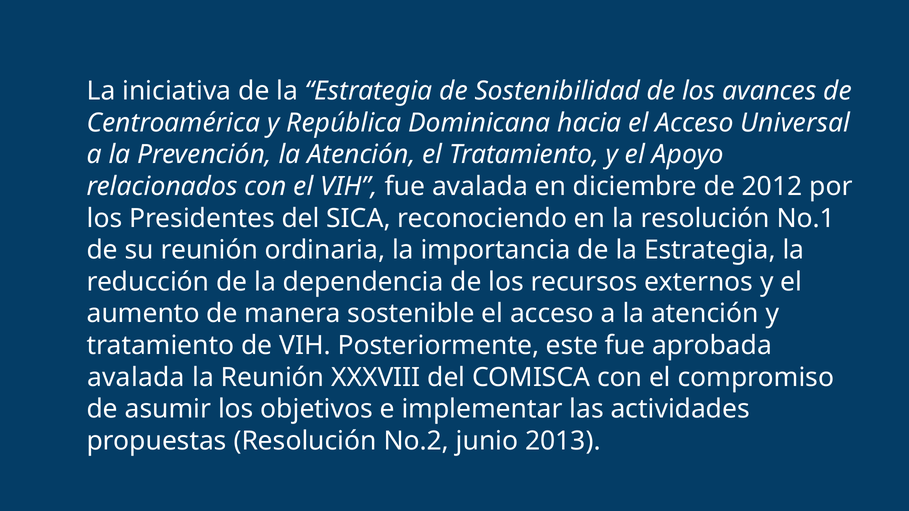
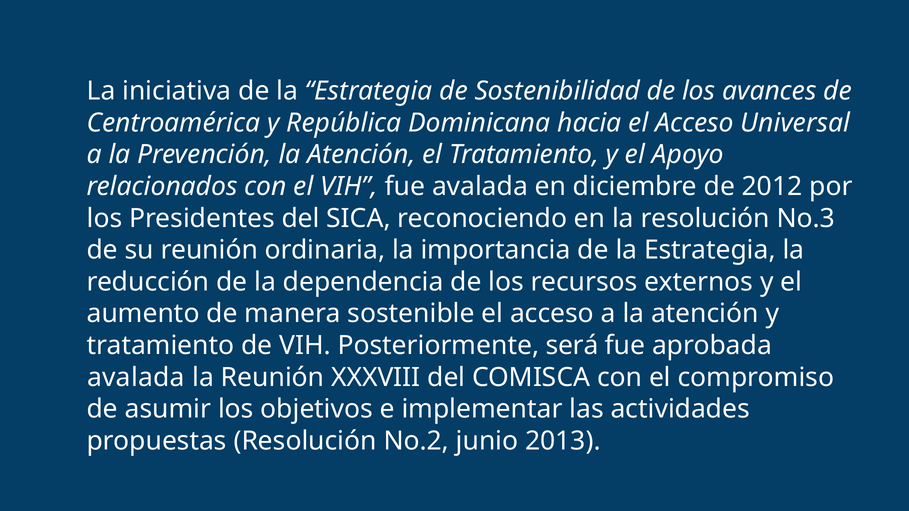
No.1: No.1 -> No.3
este: este -> será
